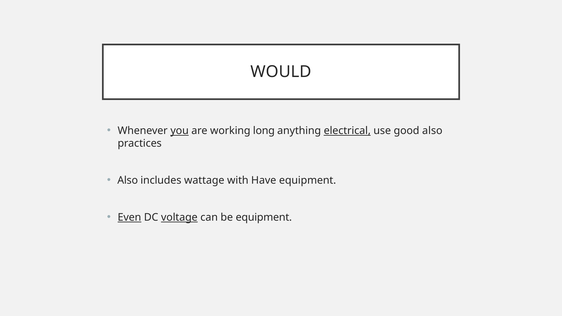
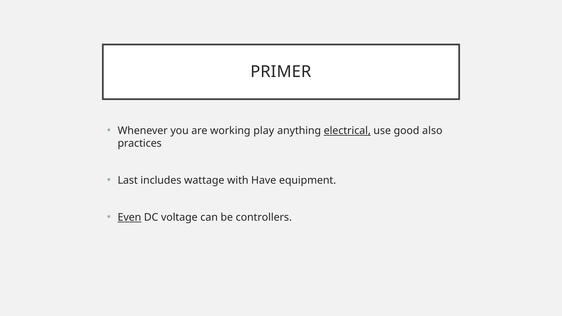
WOULD: WOULD -> PRIMER
you underline: present -> none
long: long -> play
Also at (128, 180): Also -> Last
voltage underline: present -> none
be equipment: equipment -> controllers
